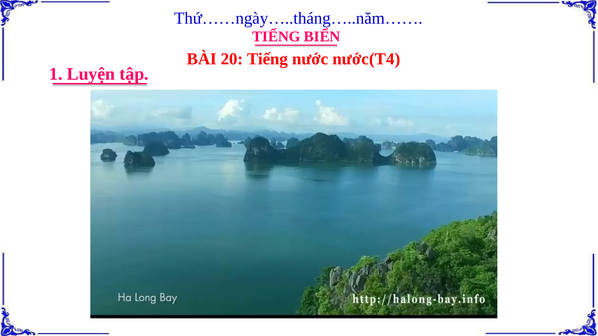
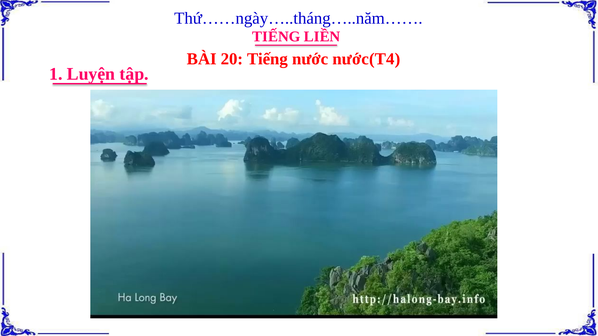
BIỂN: BIỂN -> LIỀN
